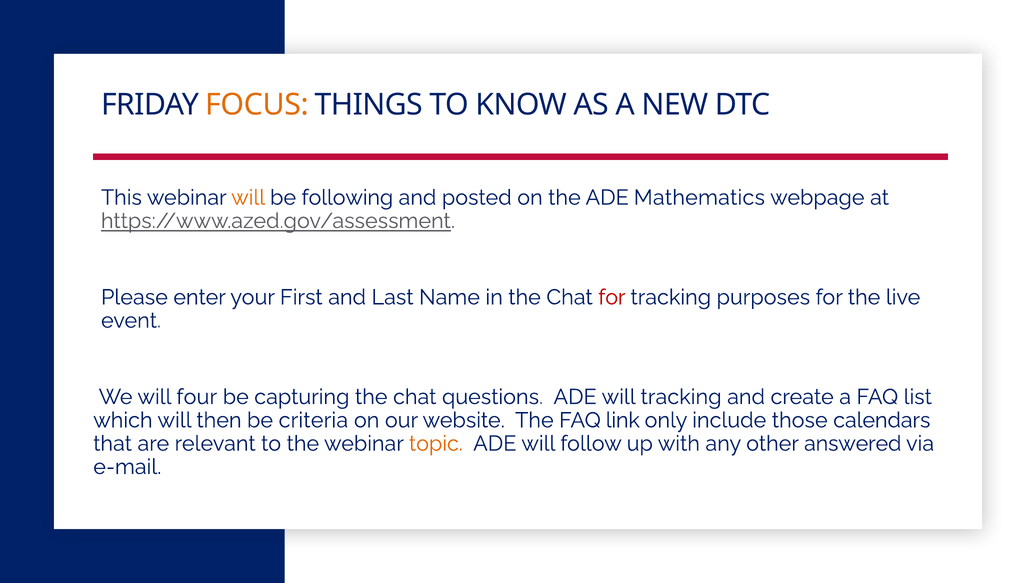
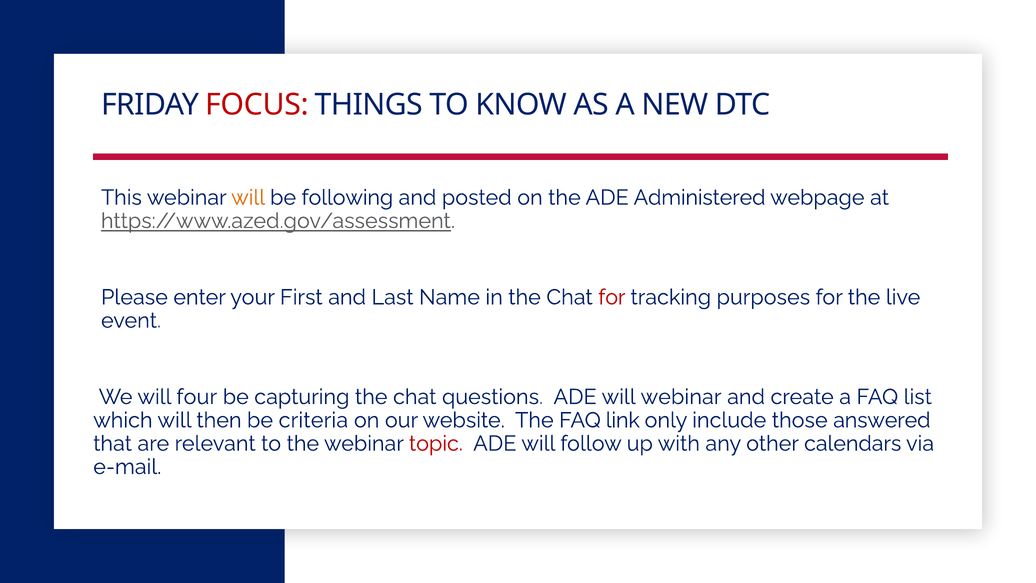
FOCUS colour: orange -> red
Mathematics: Mathematics -> Administered
will tracking: tracking -> webinar
calendars: calendars -> answered
topic colour: orange -> red
answered: answered -> calendars
